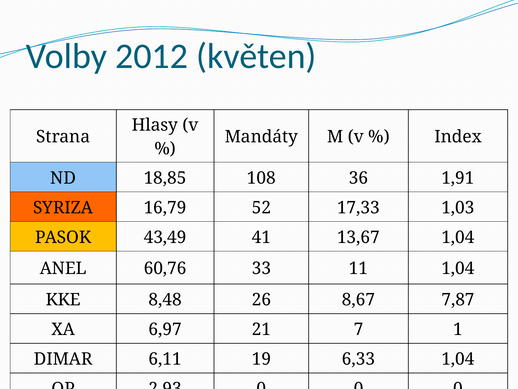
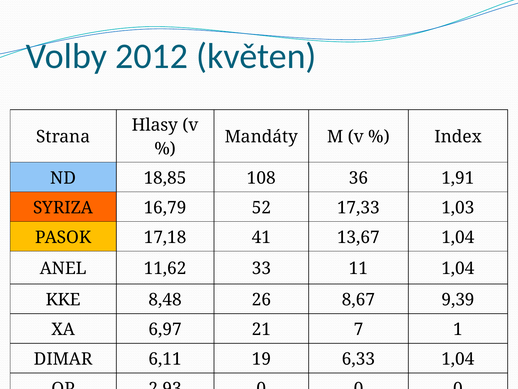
43,49: 43,49 -> 17,18
60,76: 60,76 -> 11,62
7,87: 7,87 -> 9,39
